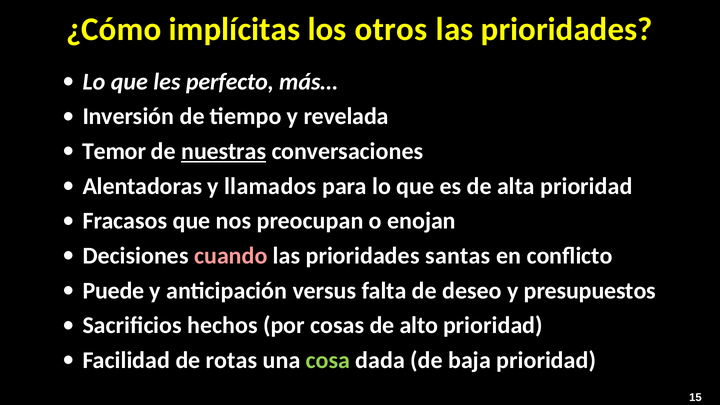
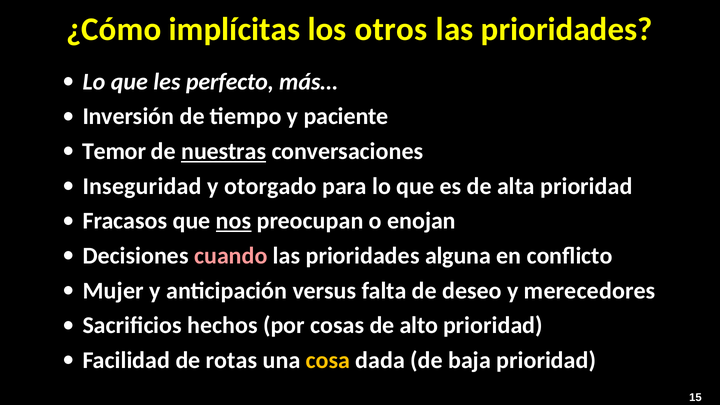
revelada: revelada -> paciente
Alentadoras: Alentadoras -> Inseguridad
llamados: llamados -> otorgado
nos underline: none -> present
santas: santas -> alguna
Puede: Puede -> Mujer
presupuestos: presupuestos -> merecedores
cosa colour: light green -> yellow
